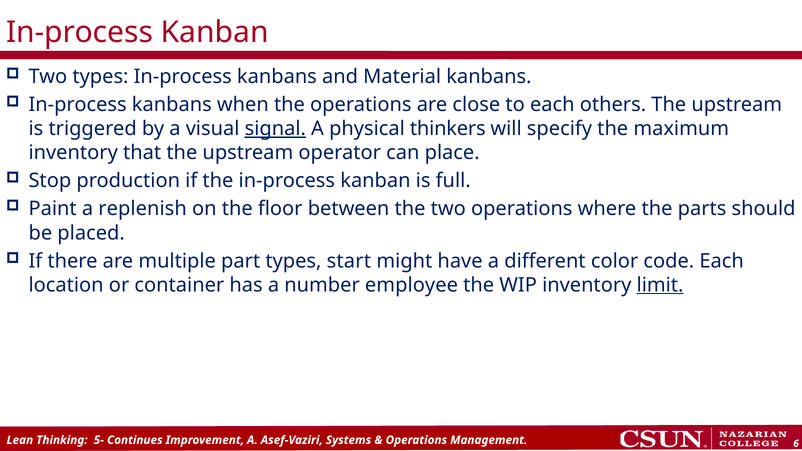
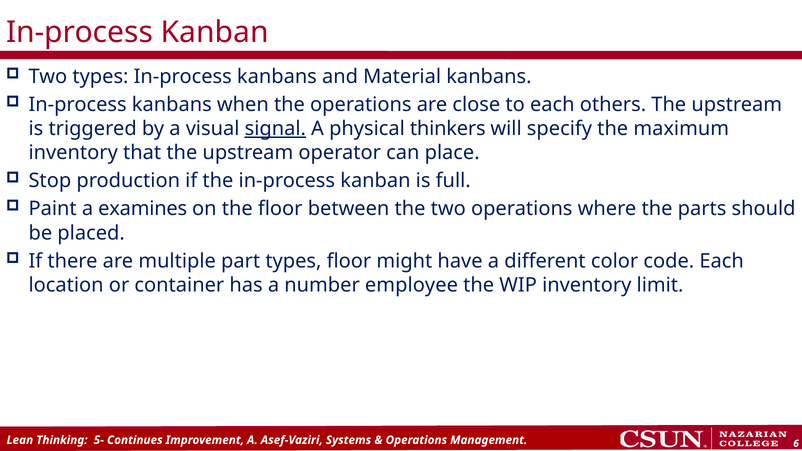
replenish: replenish -> examines
types start: start -> floor
limit underline: present -> none
